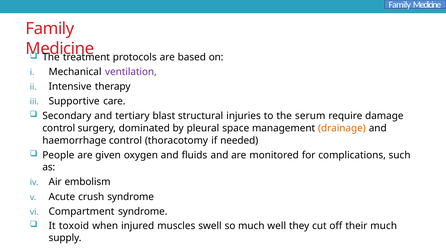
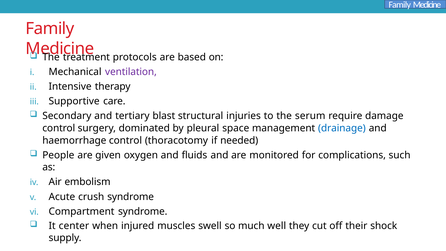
drainage colour: orange -> blue
toxoid: toxoid -> center
their much: much -> shock
